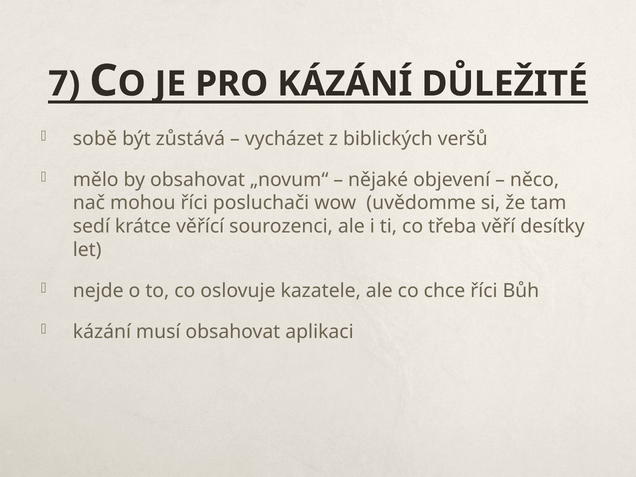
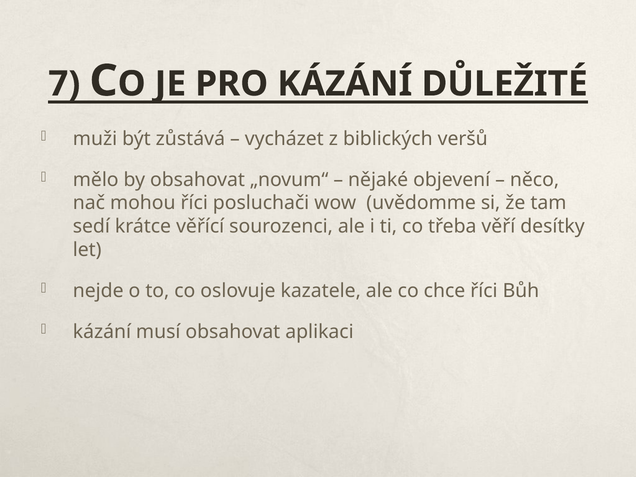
sobě: sobě -> muži
